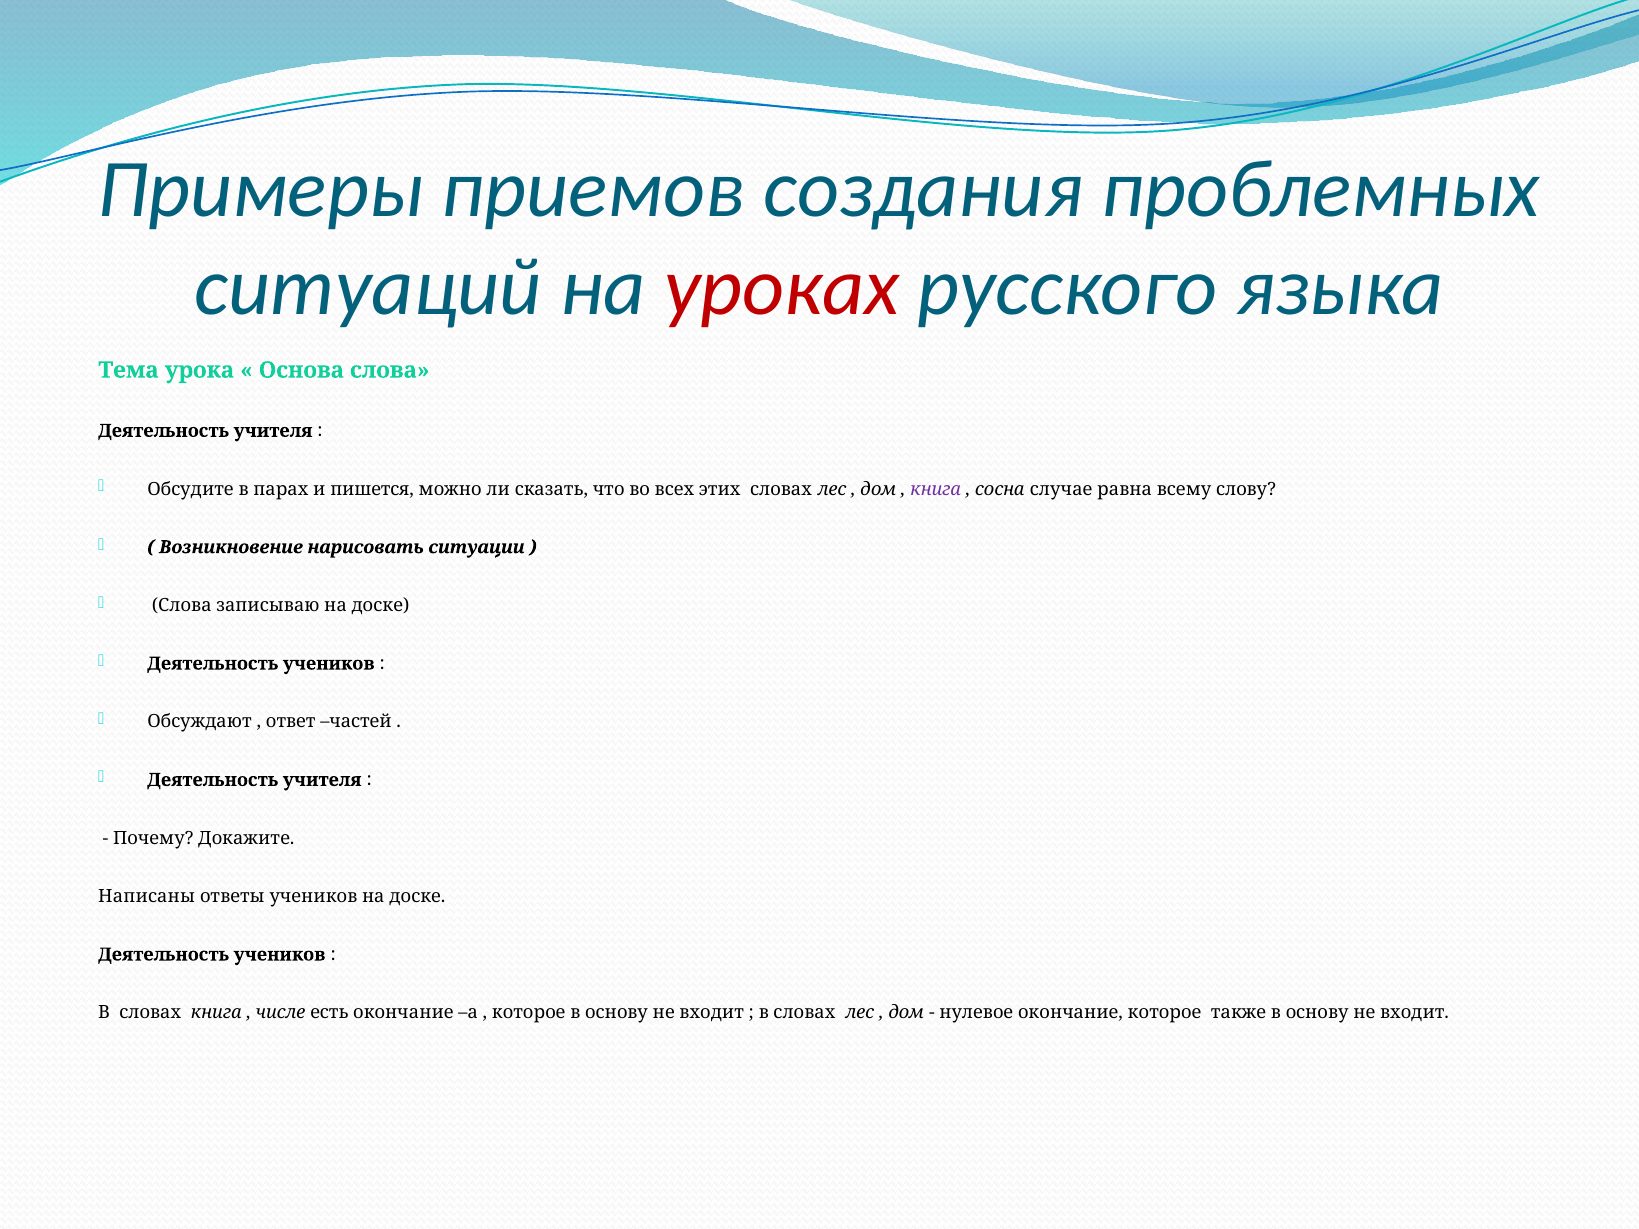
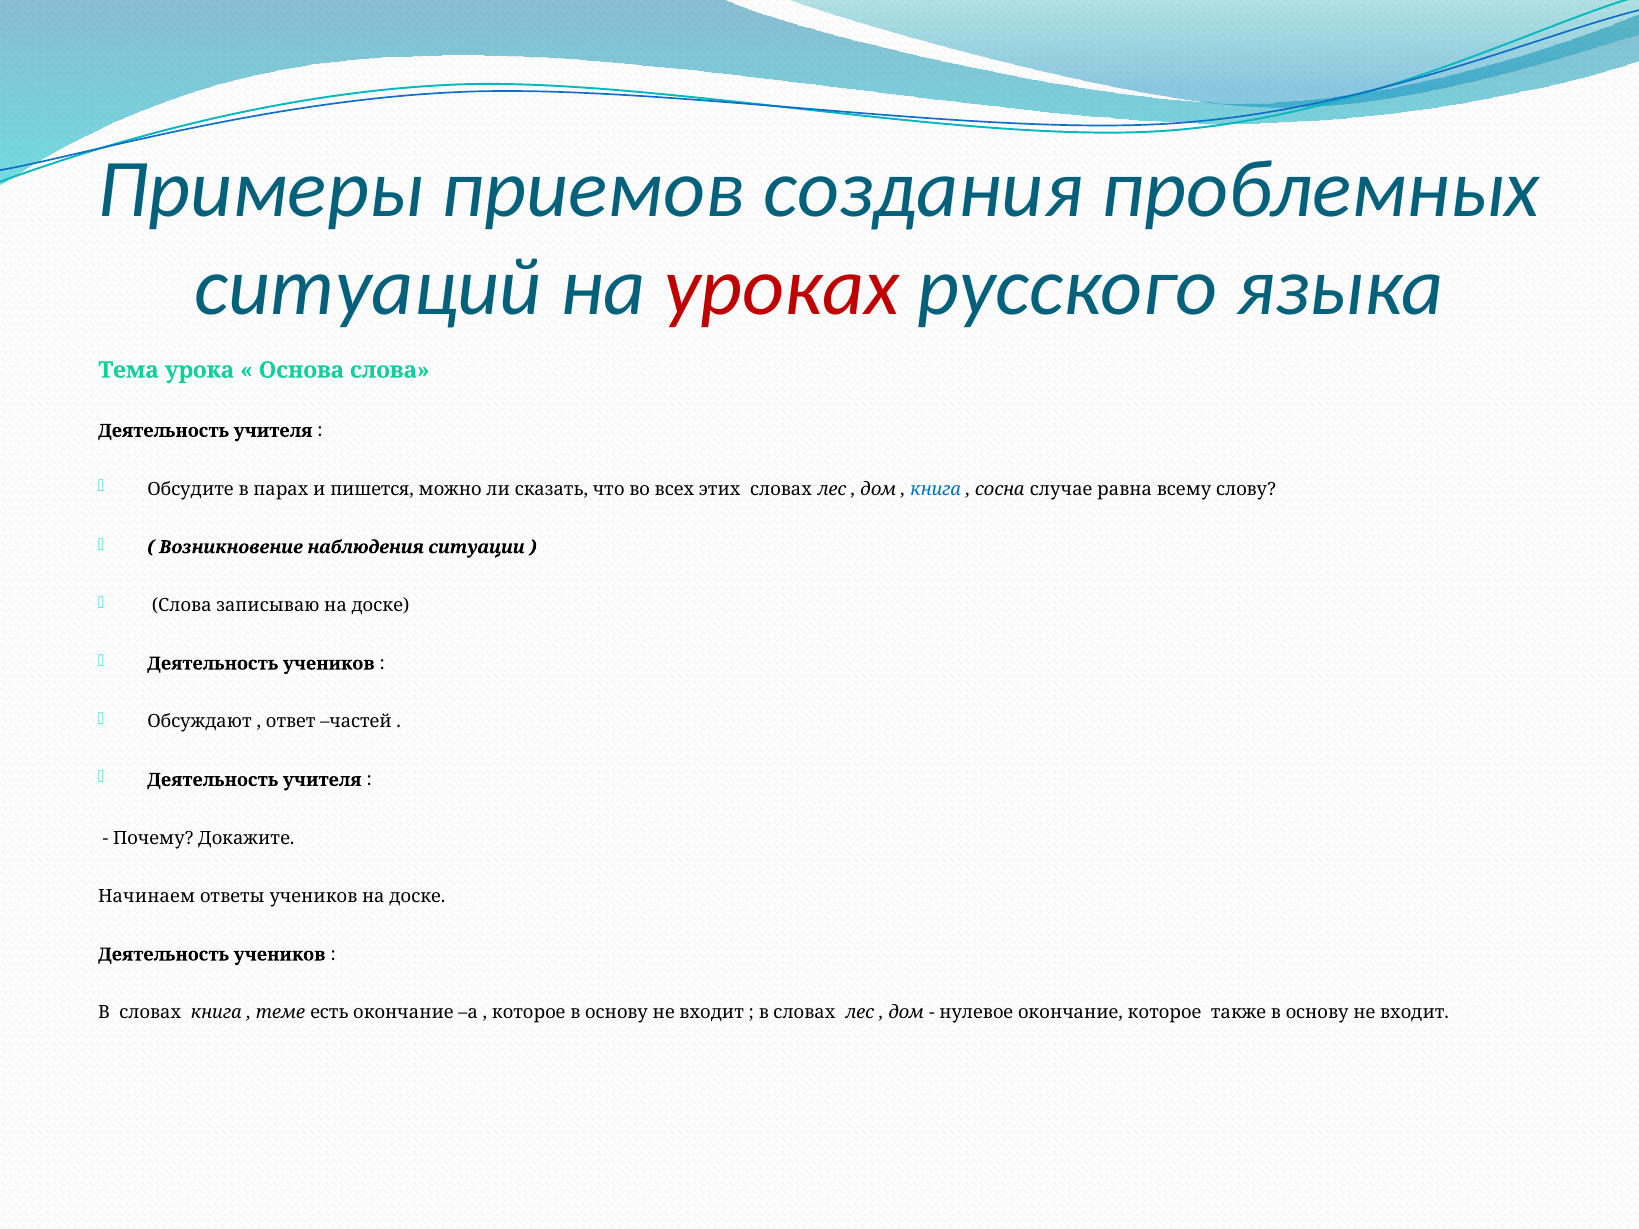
книга at (936, 489) colour: purple -> blue
нарисовать: нарисовать -> наблюдения
Написаны: Написаны -> Начинаем
числе: числе -> теме
